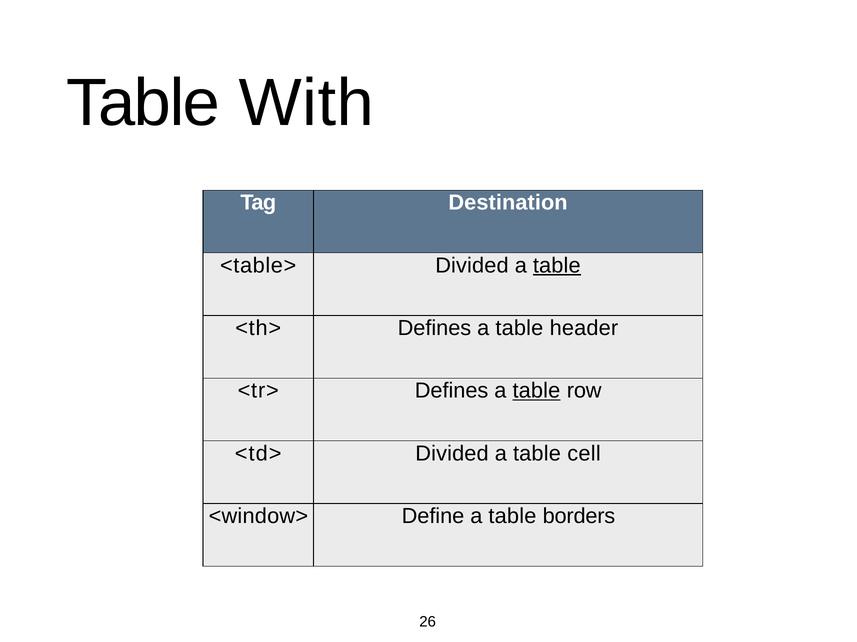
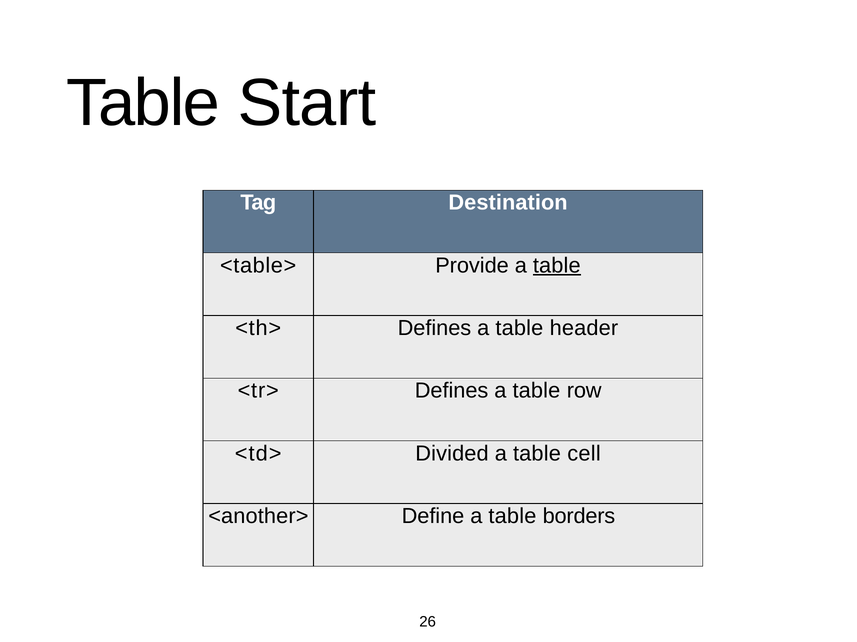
With: With -> Start
<table> Divided: Divided -> Provide
table at (536, 391) underline: present -> none
<window>: <window> -> <another>
